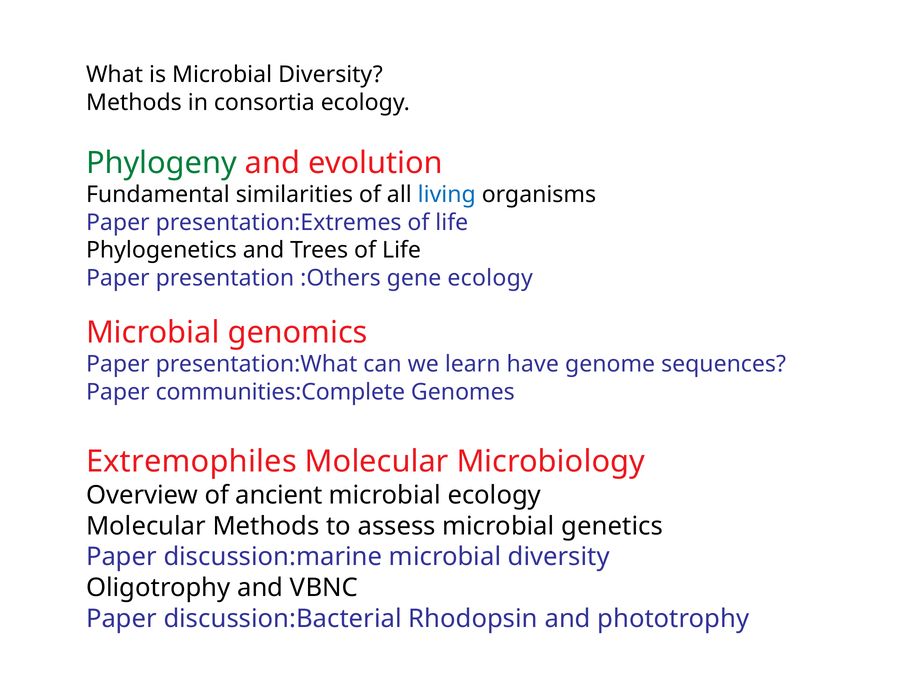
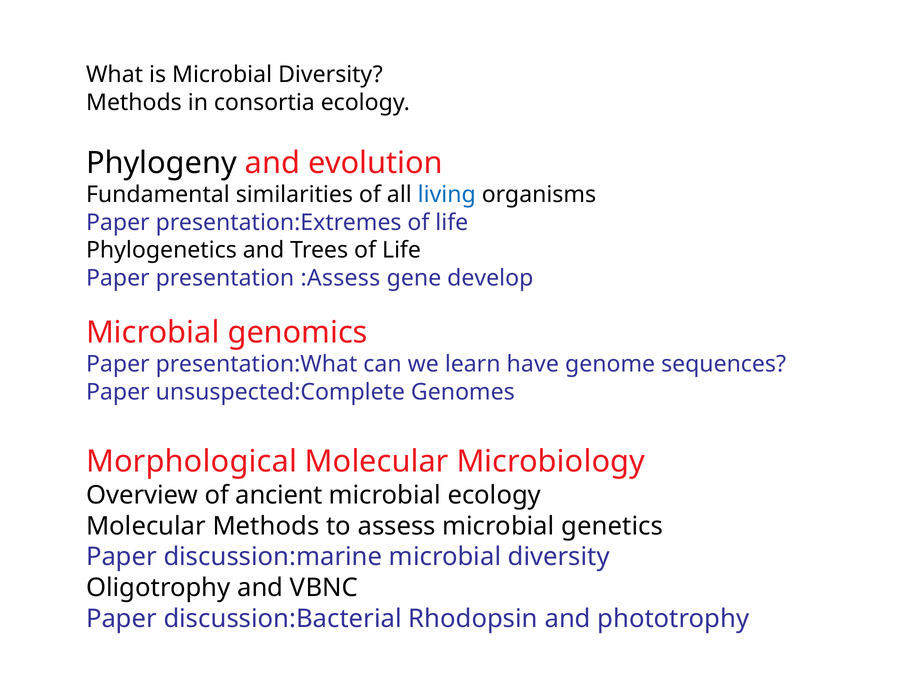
Phylogeny colour: green -> black
:Others: :Others -> :Assess
gene ecology: ecology -> develop
communities:Complete: communities:Complete -> unsuspected:Complete
Extremophiles: Extremophiles -> Morphological
